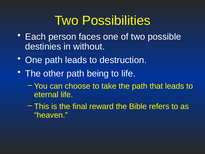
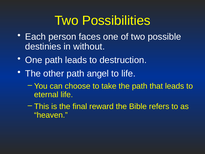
being: being -> angel
